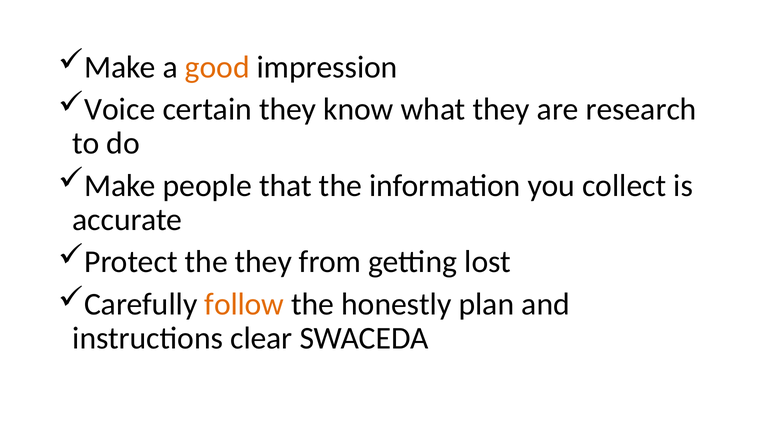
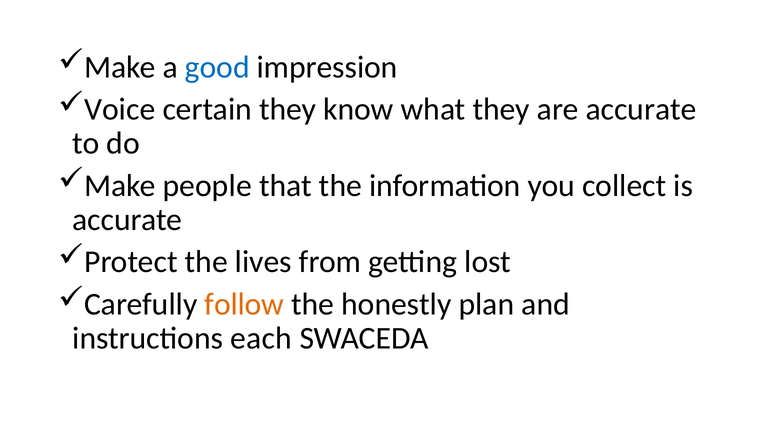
good colour: orange -> blue
are research: research -> accurate
the they: they -> lives
clear: clear -> each
